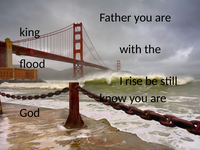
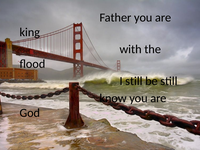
I rise: rise -> still
